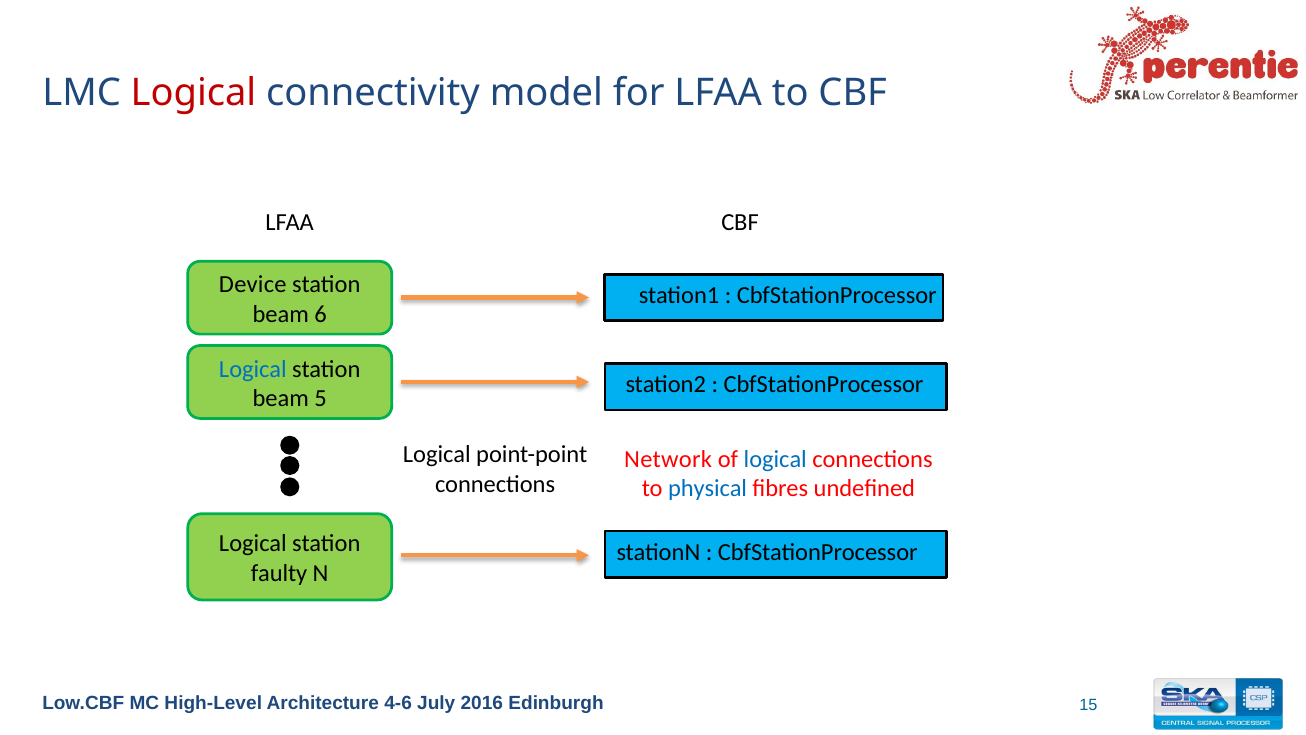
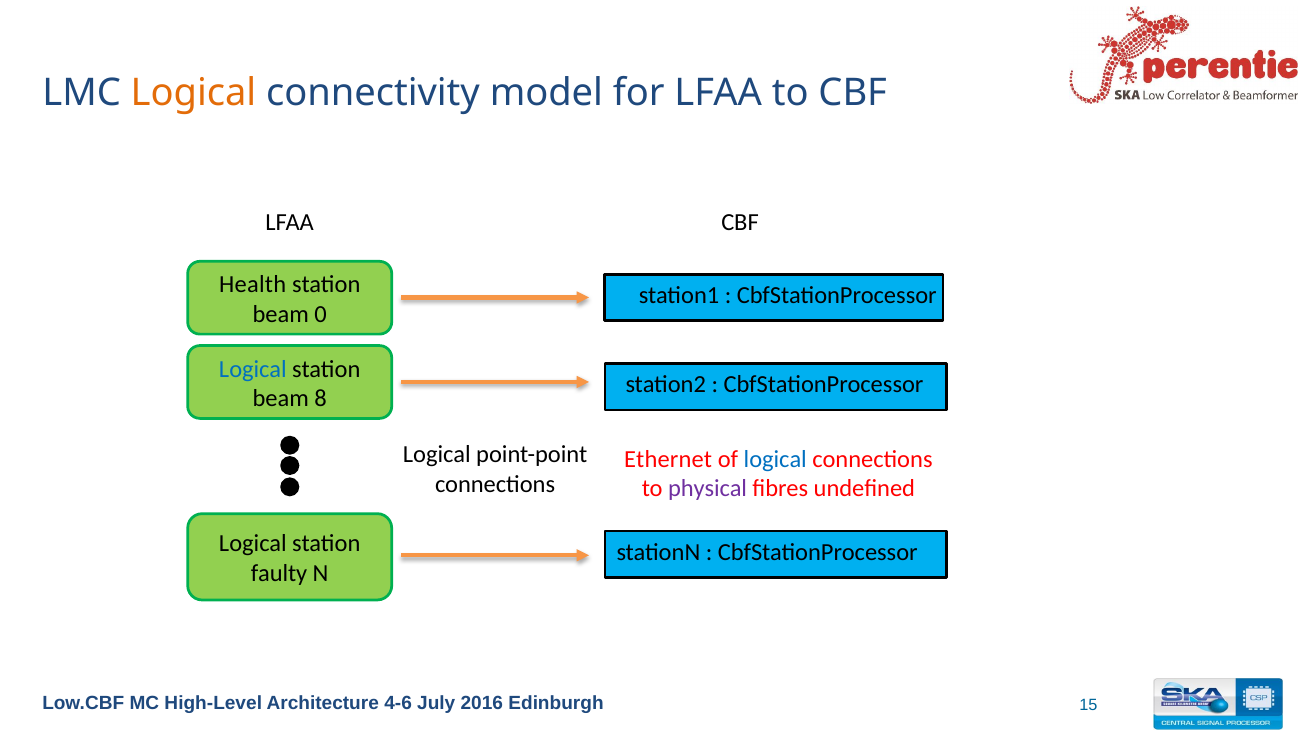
Logical at (194, 93) colour: red -> orange
Device: Device -> Health
6: 6 -> 0
5: 5 -> 8
Network: Network -> Ethernet
physical colour: blue -> purple
